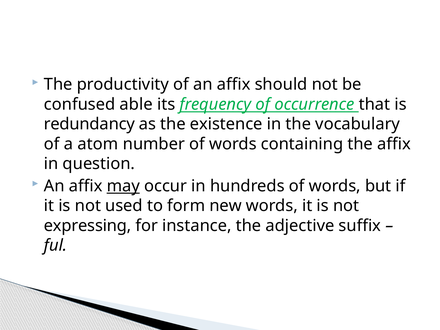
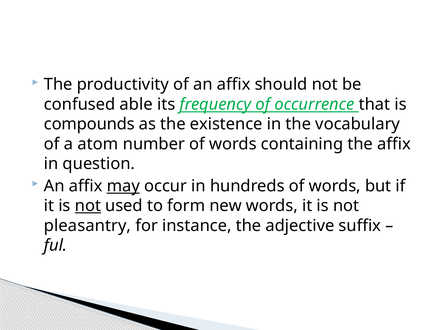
redundancy: redundancy -> compounds
not at (88, 206) underline: none -> present
expressing: expressing -> pleasantry
